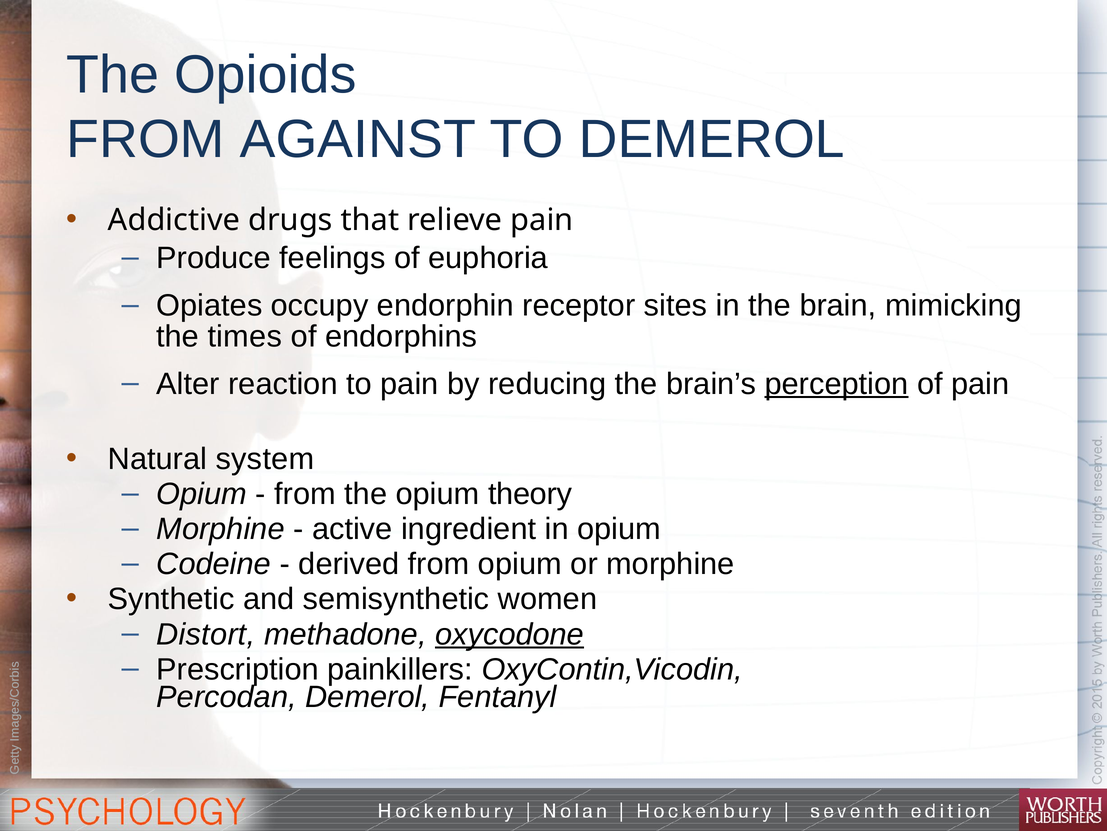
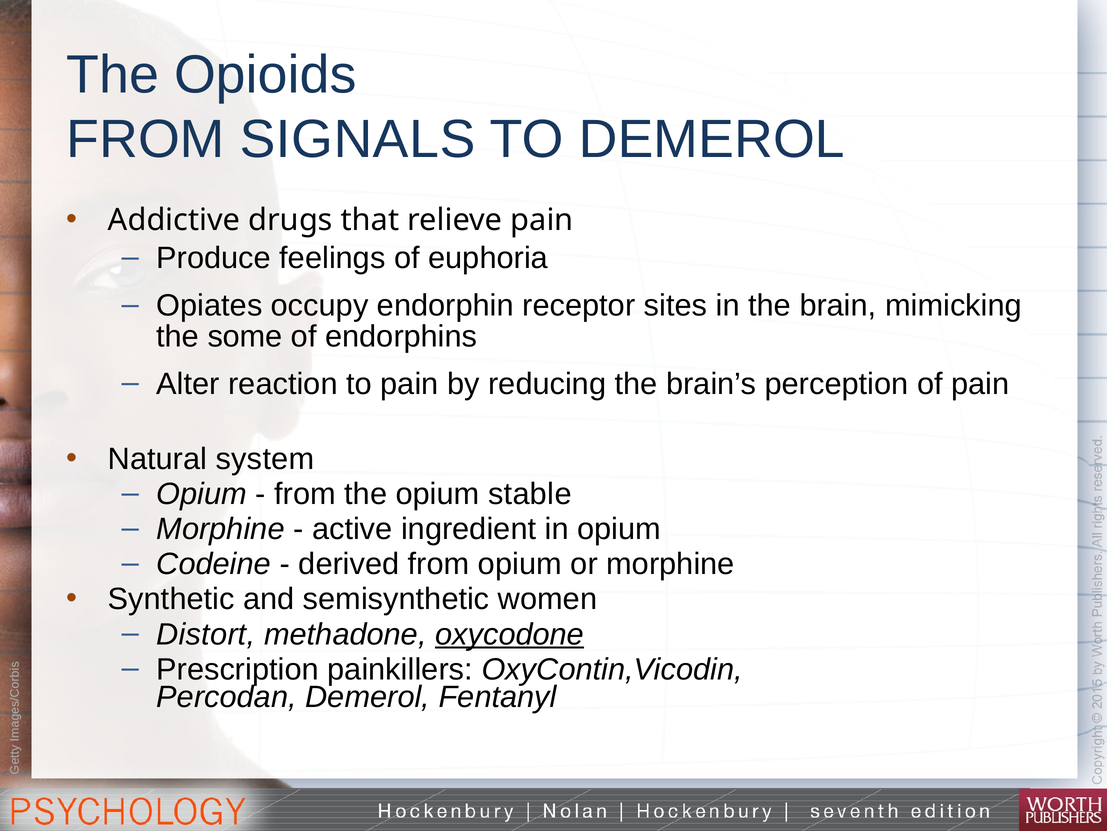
AGAINST: AGAINST -> SIGNALS
times: times -> some
perception underline: present -> none
theory: theory -> stable
